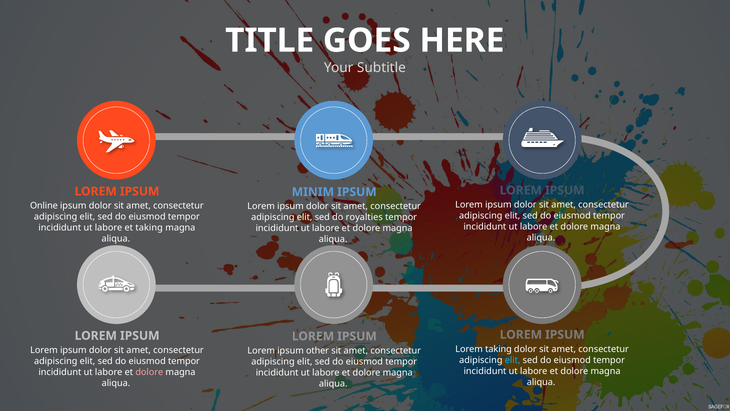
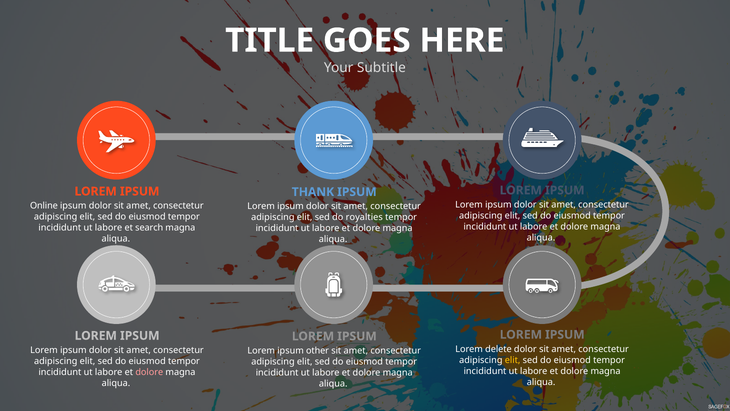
MINIM: MINIM -> THANK
et taking: taking -> search
Lorem taking: taking -> delete
elit at (513, 360) colour: light blue -> yellow
